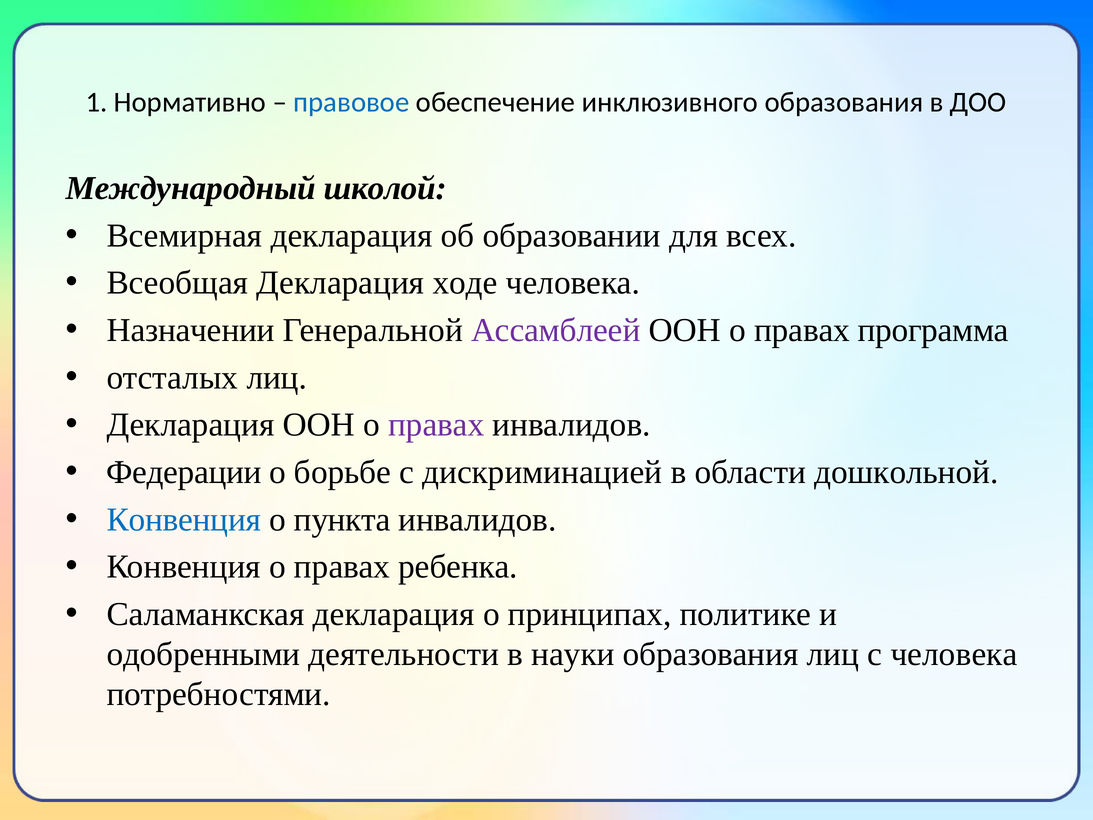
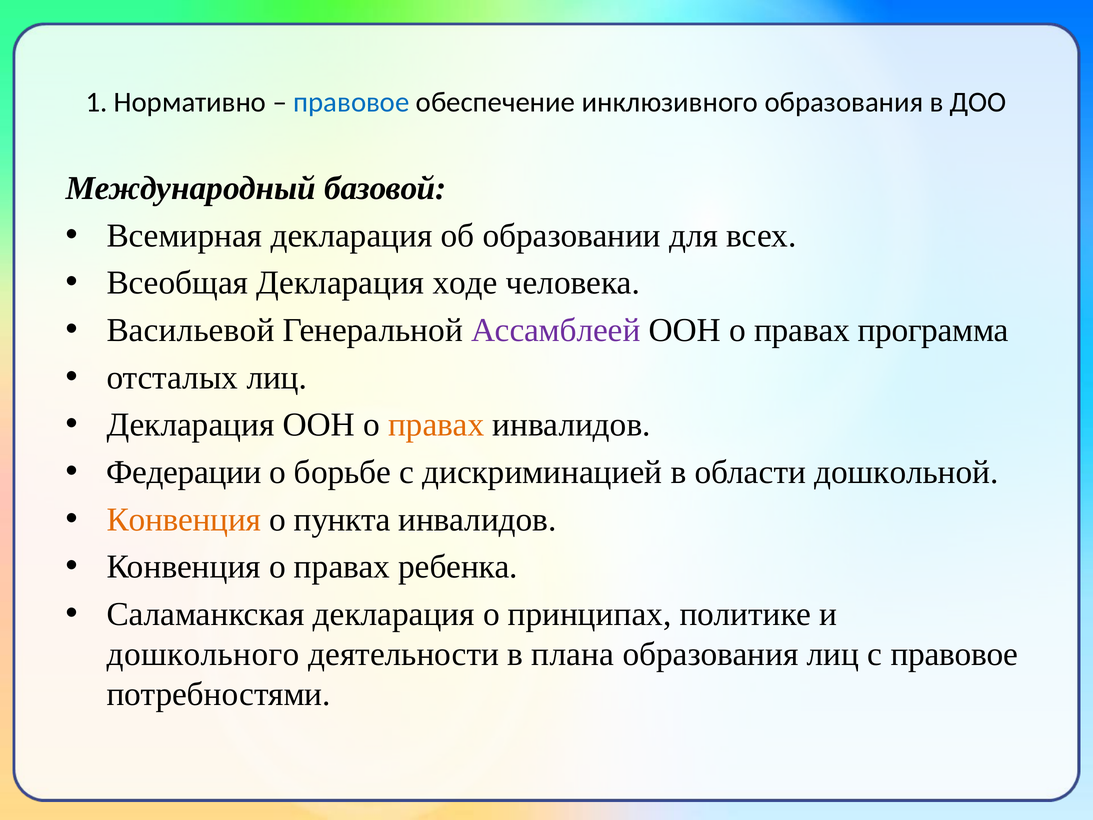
школой: школой -> базовой
Назначении: Назначении -> Васильевой
правах at (436, 425) colour: purple -> orange
Конвенция at (184, 519) colour: blue -> orange
одобренными: одобренными -> дошкольного
науки: науки -> плана
с человека: человека -> правовое
